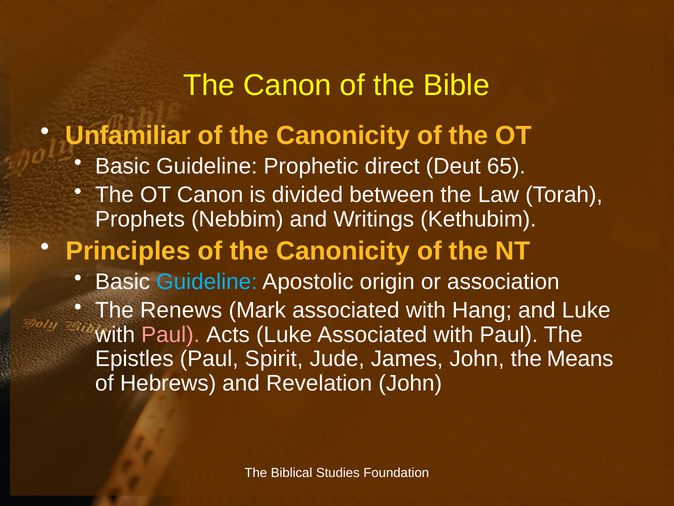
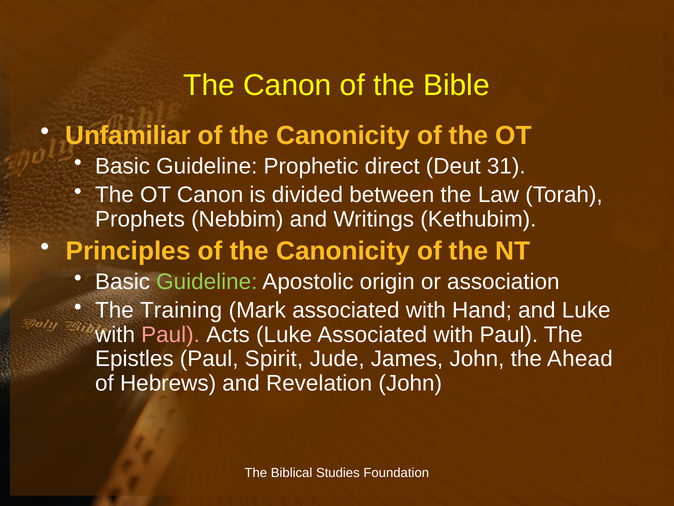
65: 65 -> 31
Guideline at (207, 281) colour: light blue -> light green
Renews: Renews -> Training
Hang: Hang -> Hand
Means: Means -> Ahead
